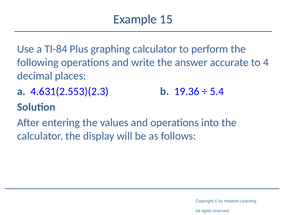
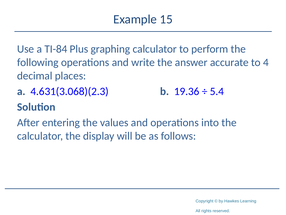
4.631(2.553)(2.3: 4.631(2.553)(2.3 -> 4.631(3.068)(2.3
